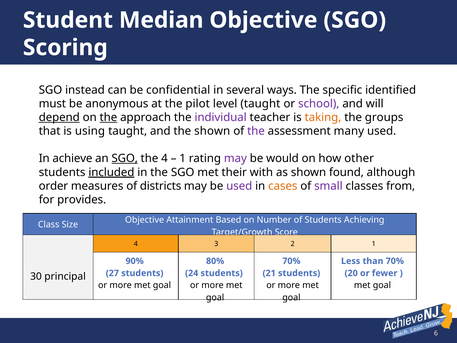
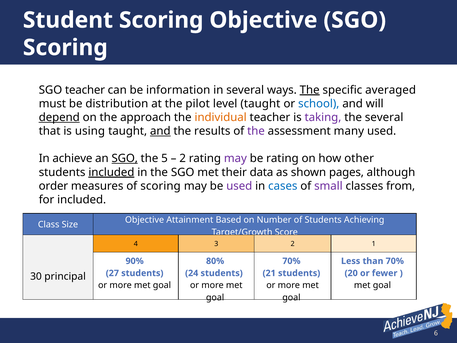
Student Median: Median -> Scoring
SGO instead: instead -> teacher
confidential: confidential -> information
The at (310, 90) underline: none -> present
identified: identified -> averaged
anonymous: anonymous -> distribution
school colour: purple -> blue
the at (108, 117) underline: present -> none
individual colour: purple -> orange
taking colour: orange -> purple
the groups: groups -> several
and at (160, 131) underline: none -> present
the shown: shown -> results
the 4: 4 -> 5
1 at (183, 158): 1 -> 2
be would: would -> rating
with: with -> data
found: found -> pages
of districts: districts -> scoring
cases colour: orange -> blue
for provides: provides -> included
